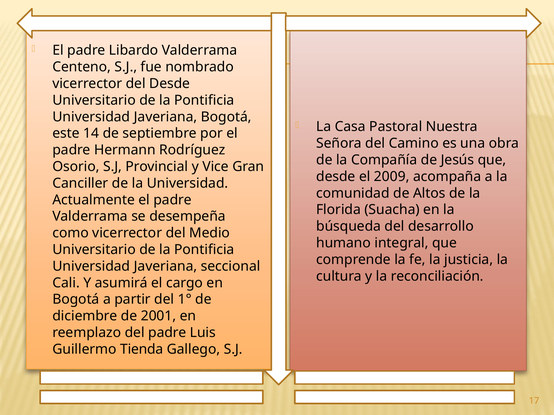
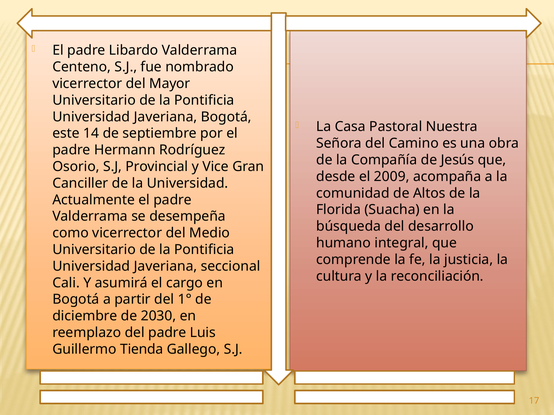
del Desde: Desde -> Mayor
2001: 2001 -> 2030
